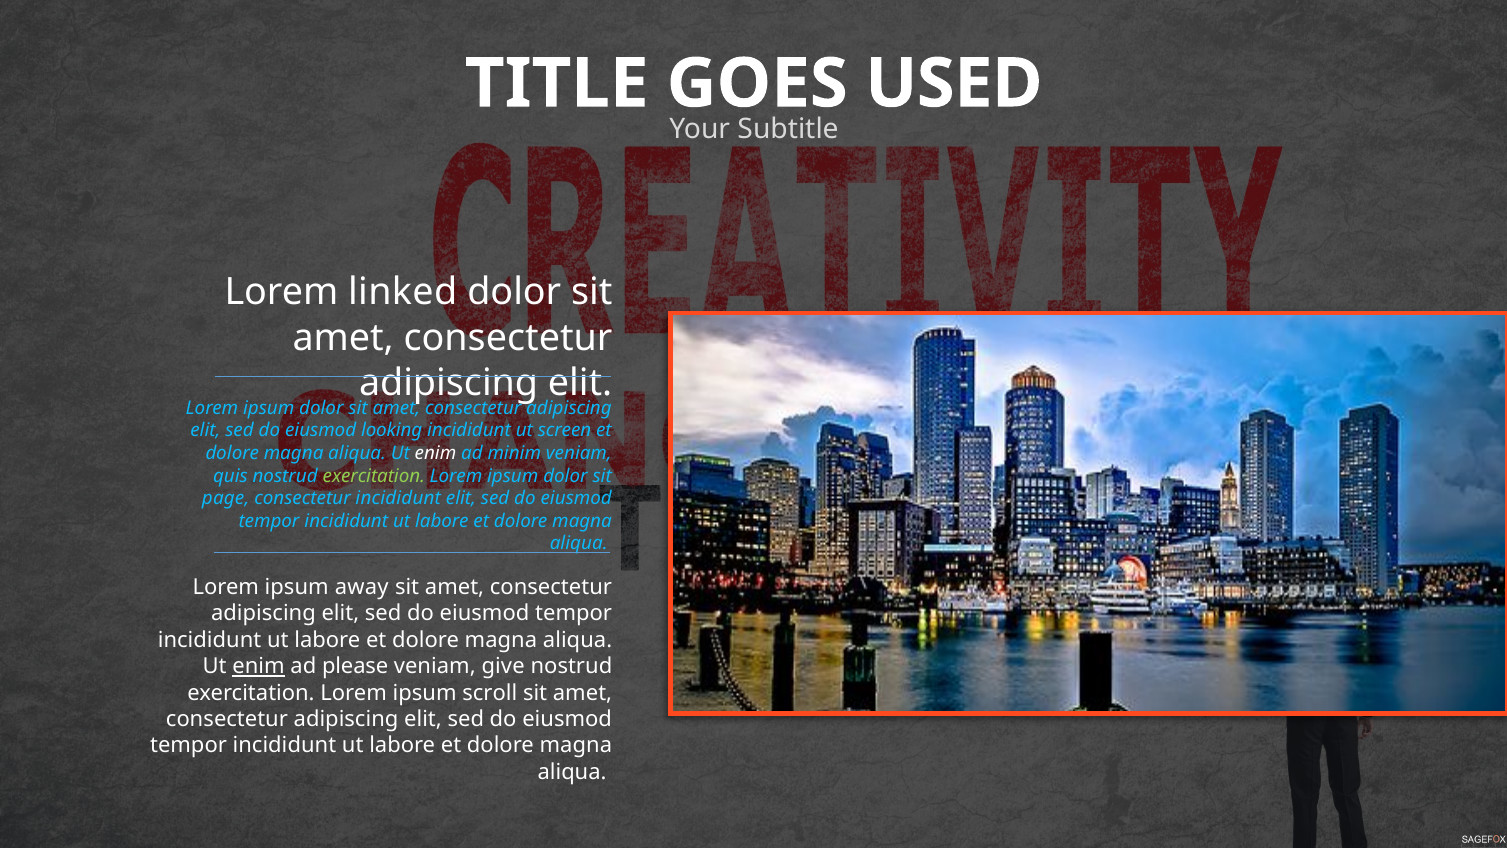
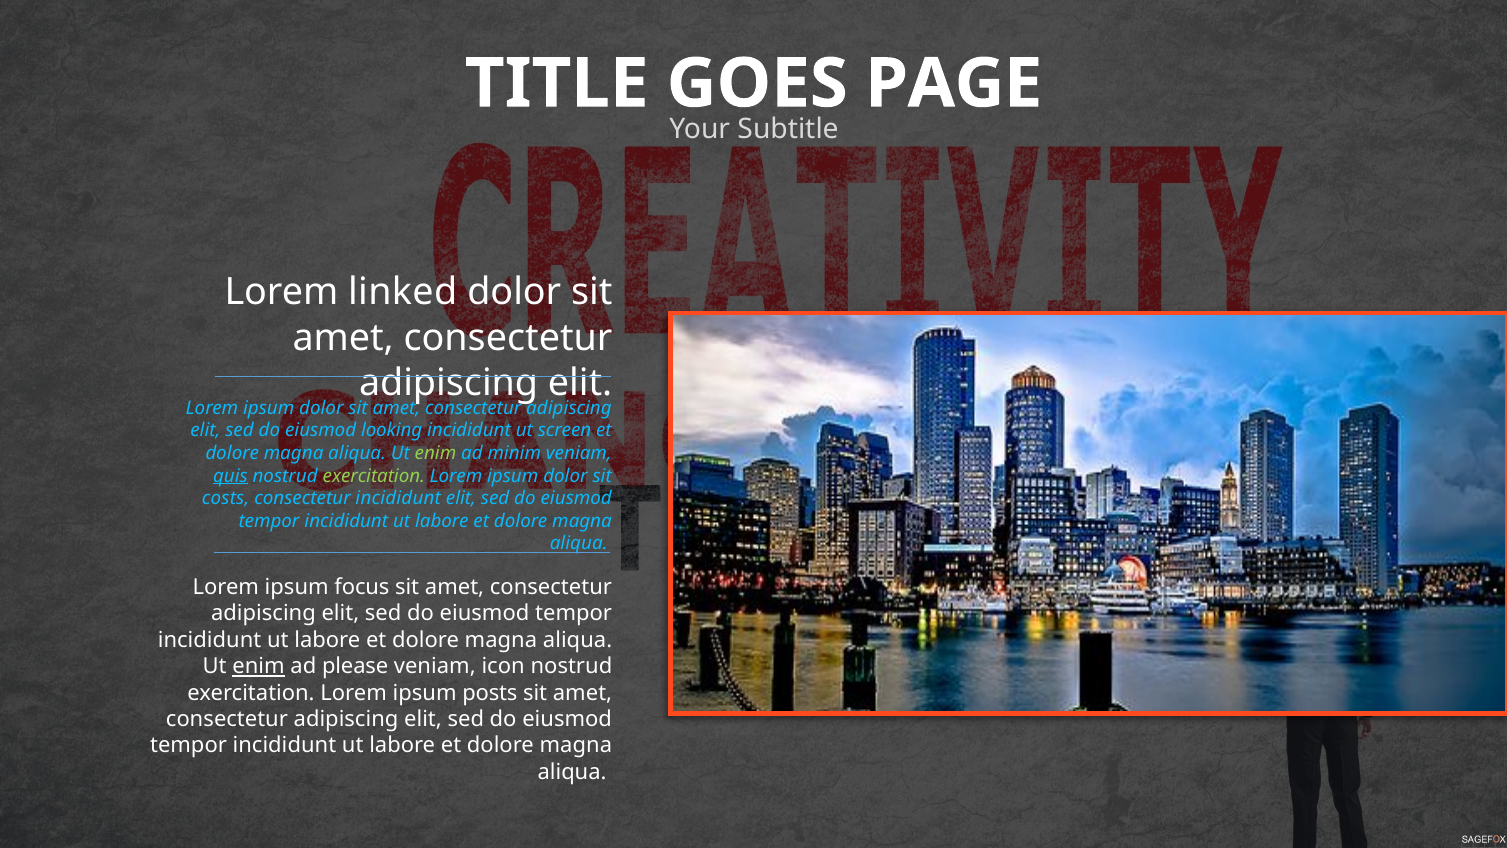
USED: USED -> PAGE
enim at (435, 453) colour: white -> light green
quis underline: none -> present
page: page -> costs
away: away -> focus
give: give -> icon
scroll: scroll -> posts
